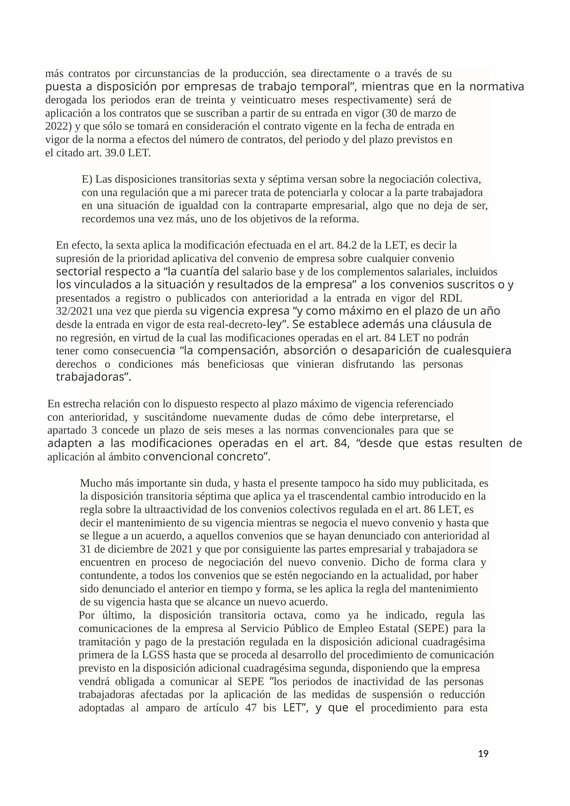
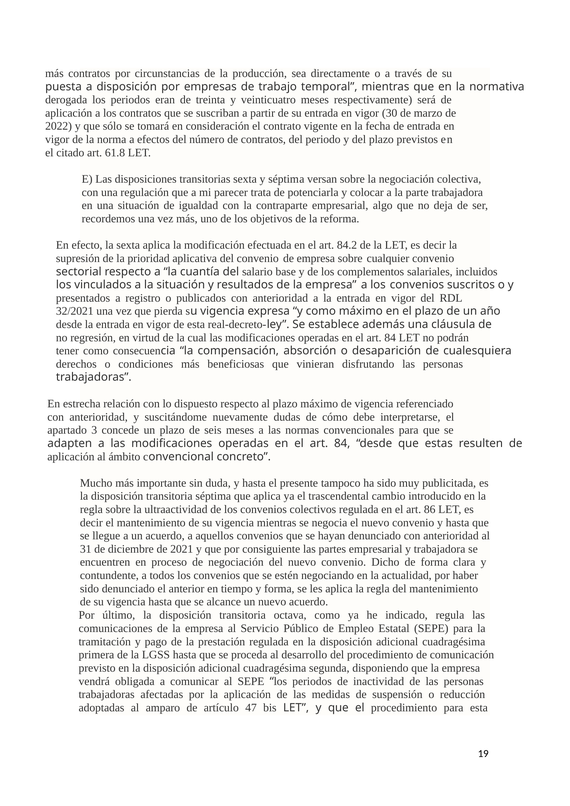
39.0: 39.0 -> 61.8
